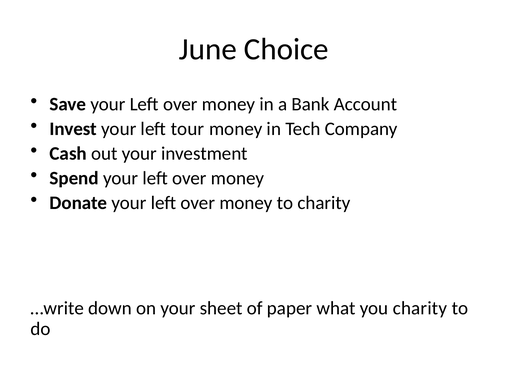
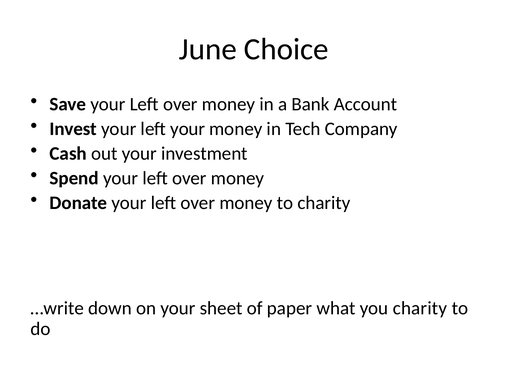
left tour: tour -> your
